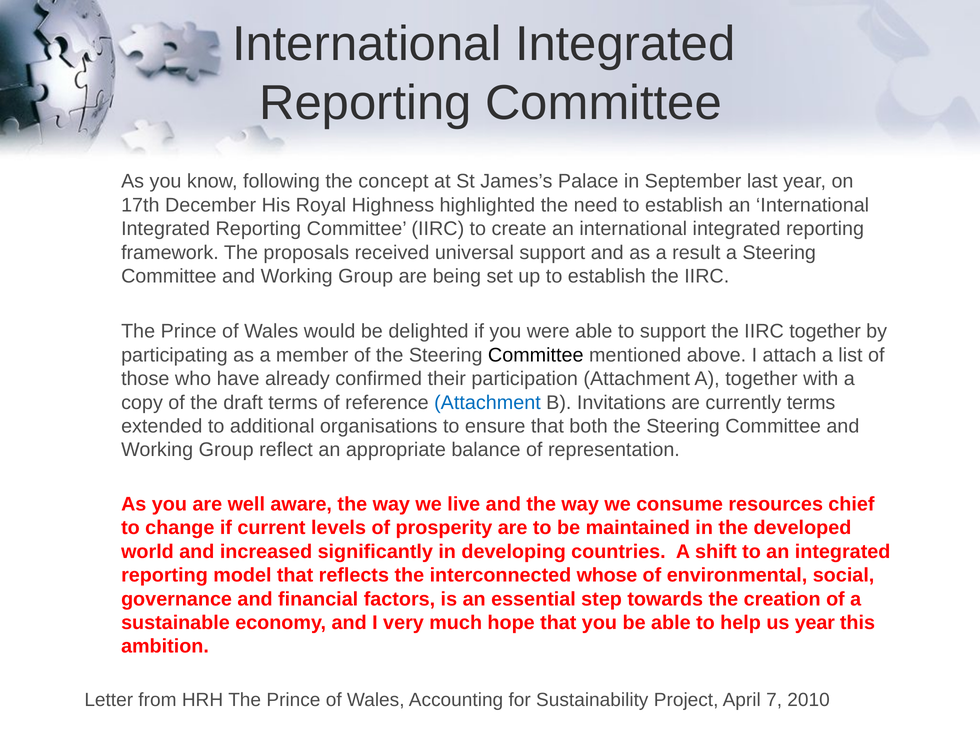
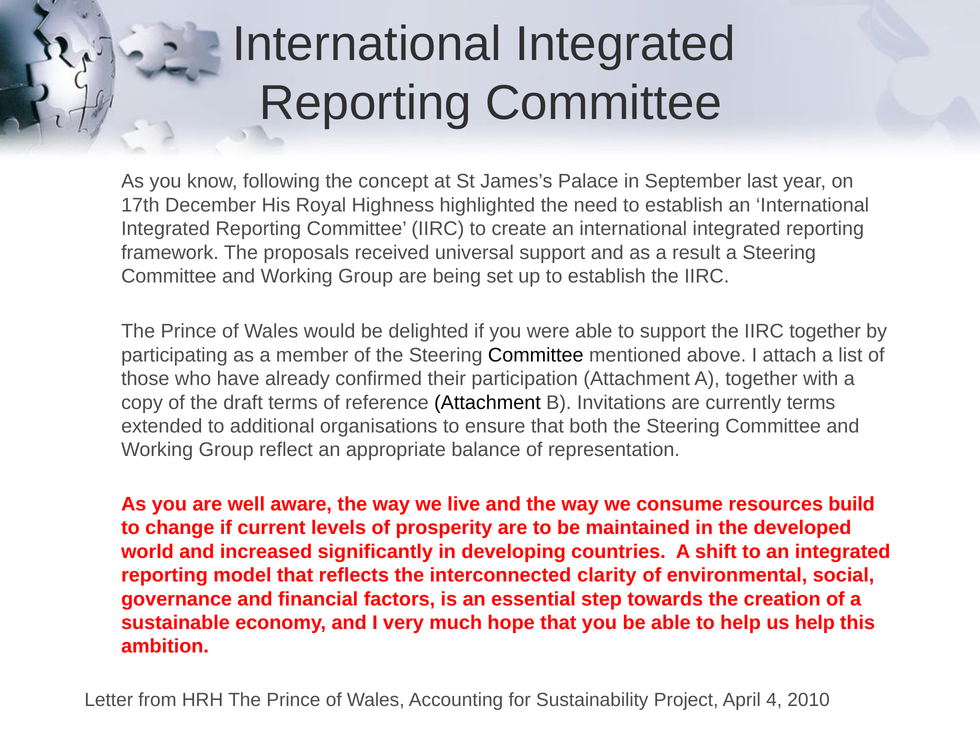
Attachment at (487, 403) colour: blue -> black
chief: chief -> build
whose: whose -> clarity
us year: year -> help
7: 7 -> 4
